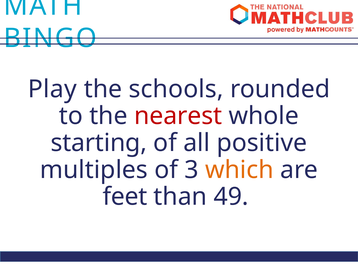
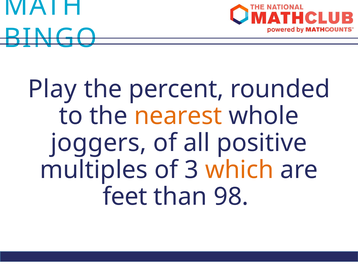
schools: schools -> percent
nearest colour: red -> orange
starting: starting -> joggers
49: 49 -> 98
